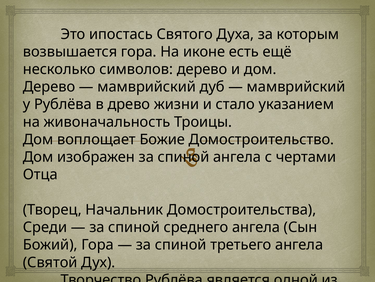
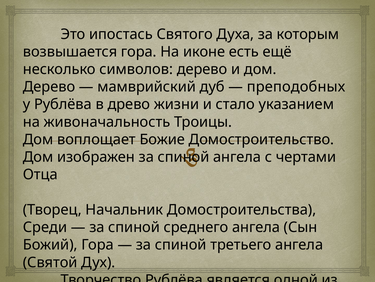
мамврийский at (296, 87): мамврийский -> преподобных
